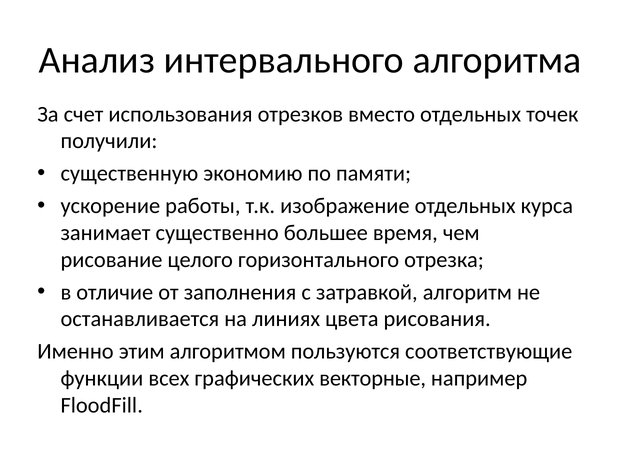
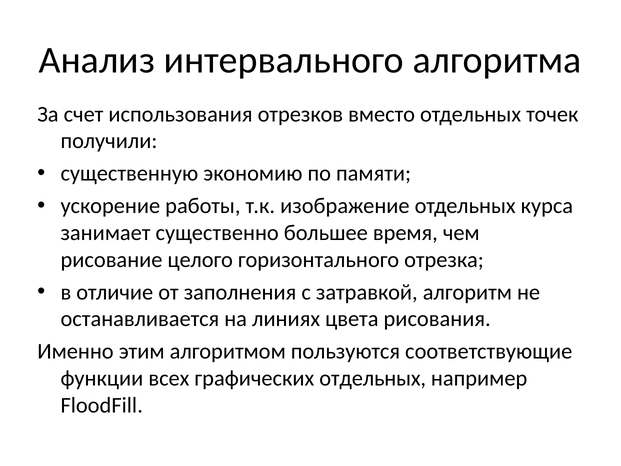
графических векторные: векторные -> отдельных
